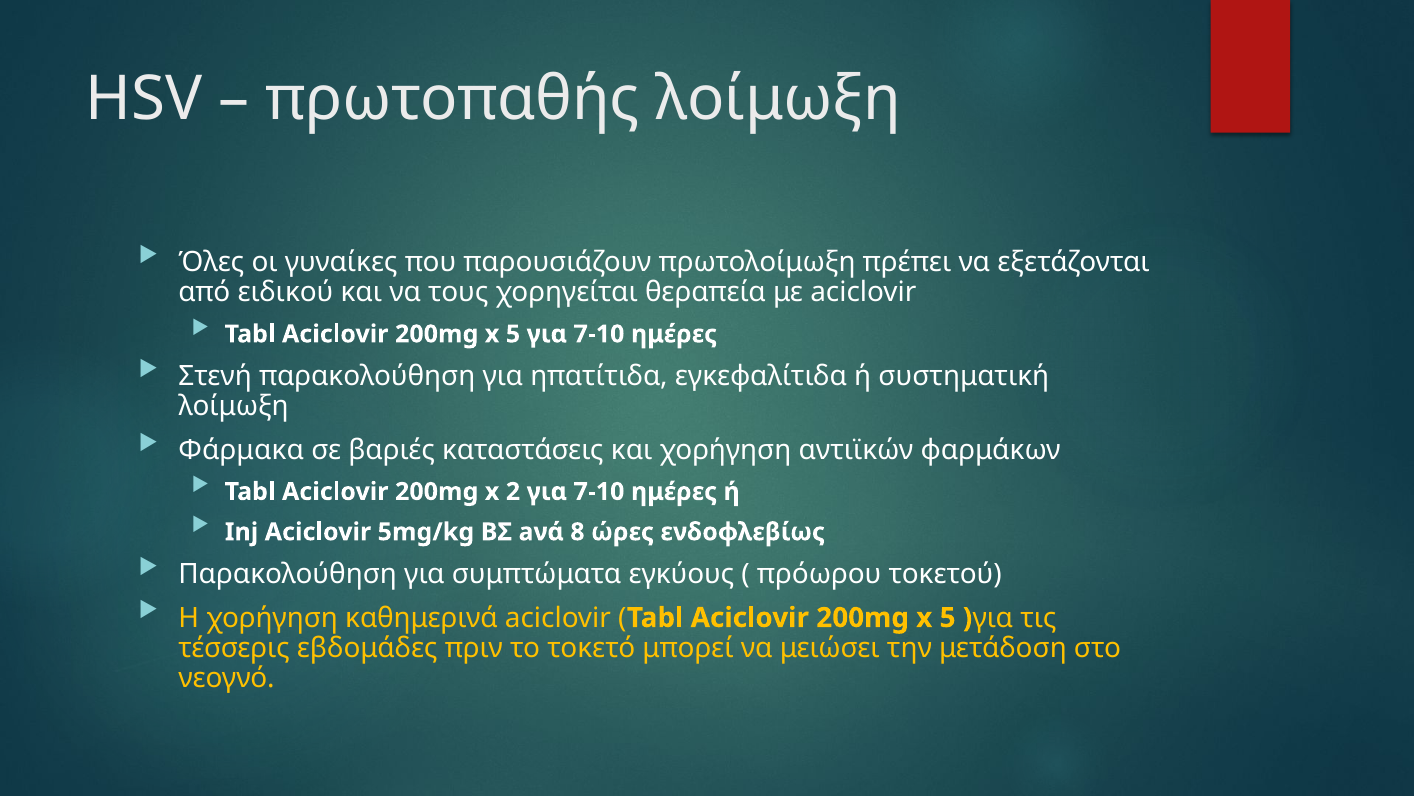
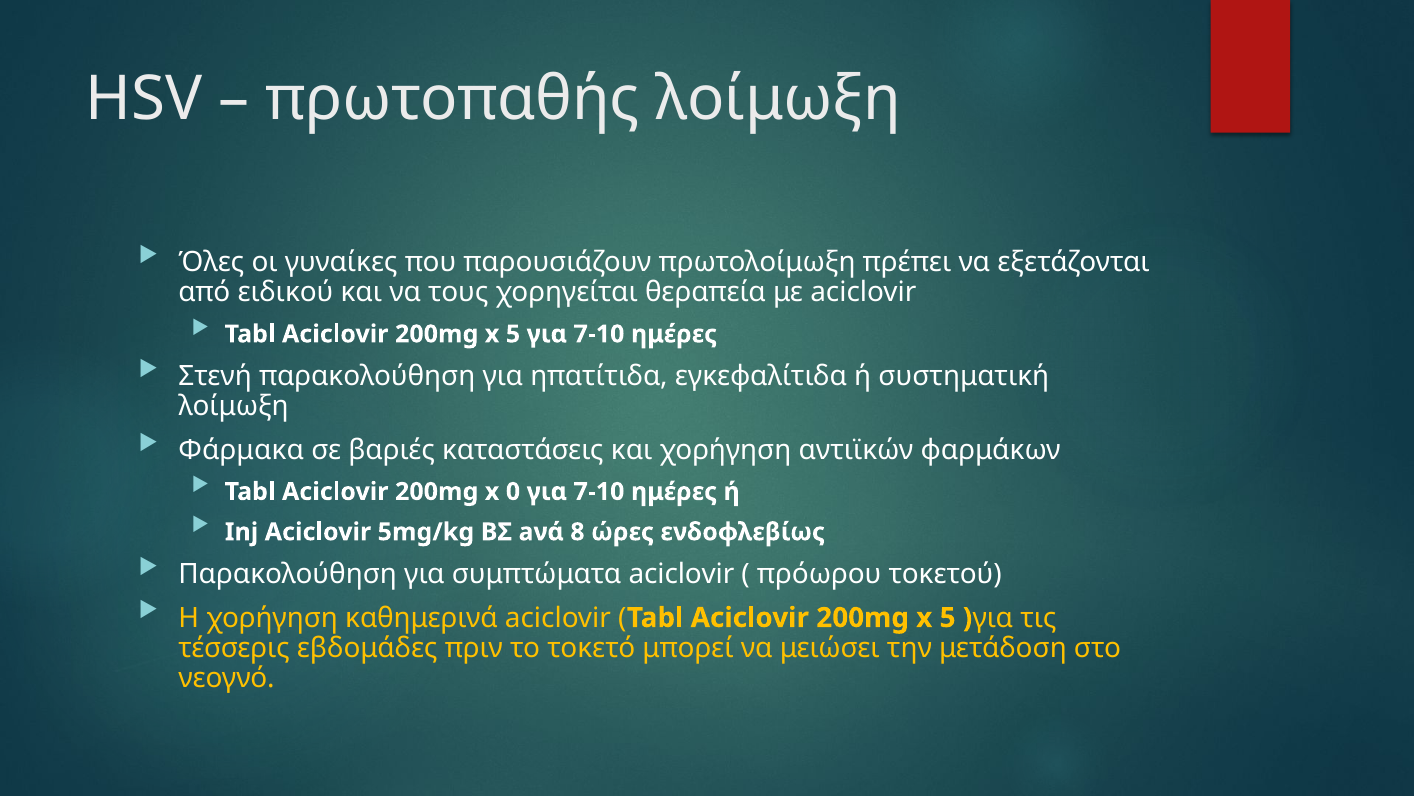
2: 2 -> 0
συμπτώματα εγκύους: εγκύους -> aciclovir
